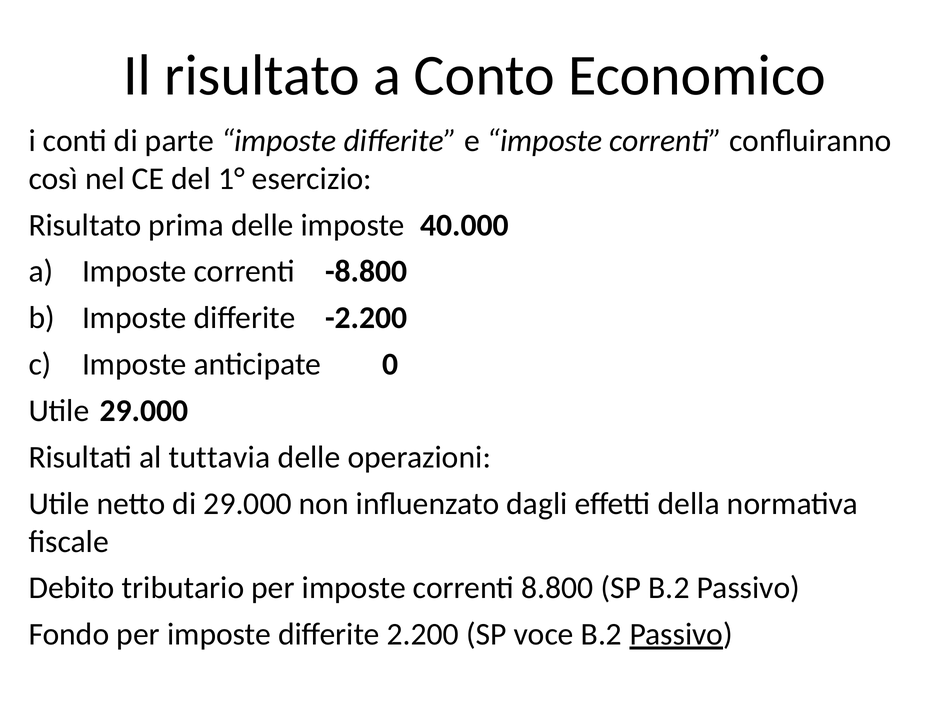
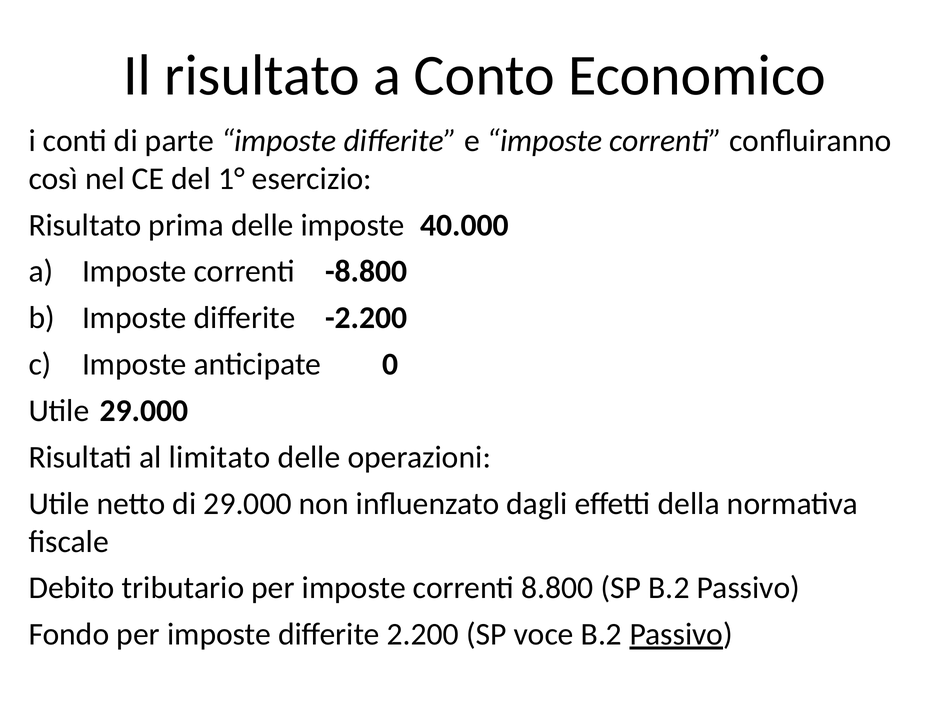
tuttavia: tuttavia -> limitato
